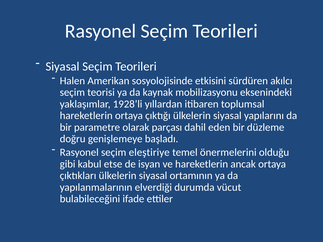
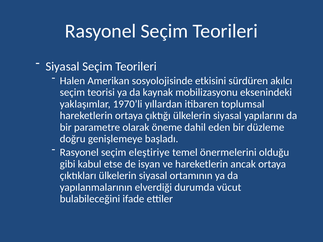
1928’li: 1928’li -> 1970’li
parçası: parçası -> öneme
